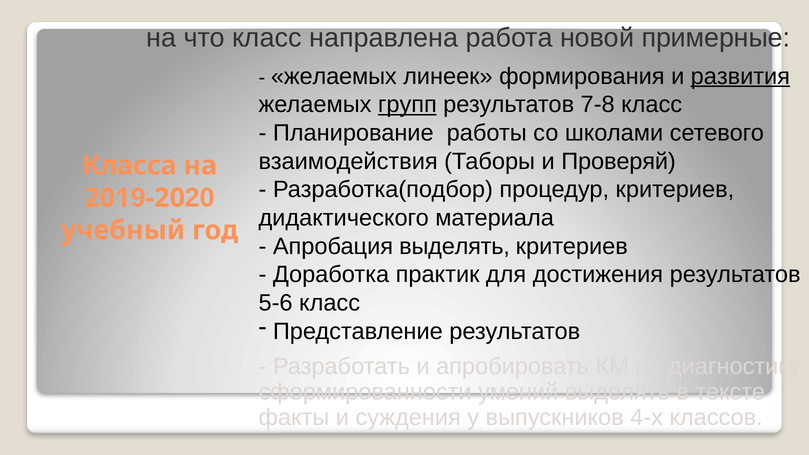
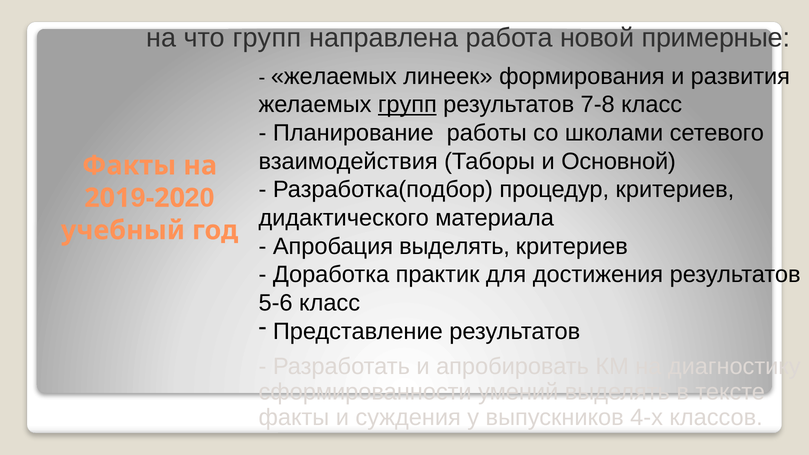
что класс: класс -> групп
развития underline: present -> none
Проверяй: Проверяй -> Основной
Класса at (129, 166): Класса -> Факты
